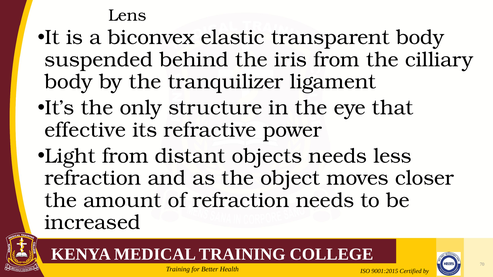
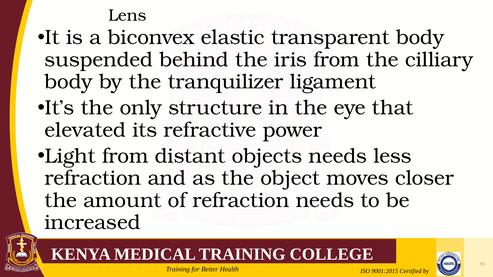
effective: effective -> elevated
